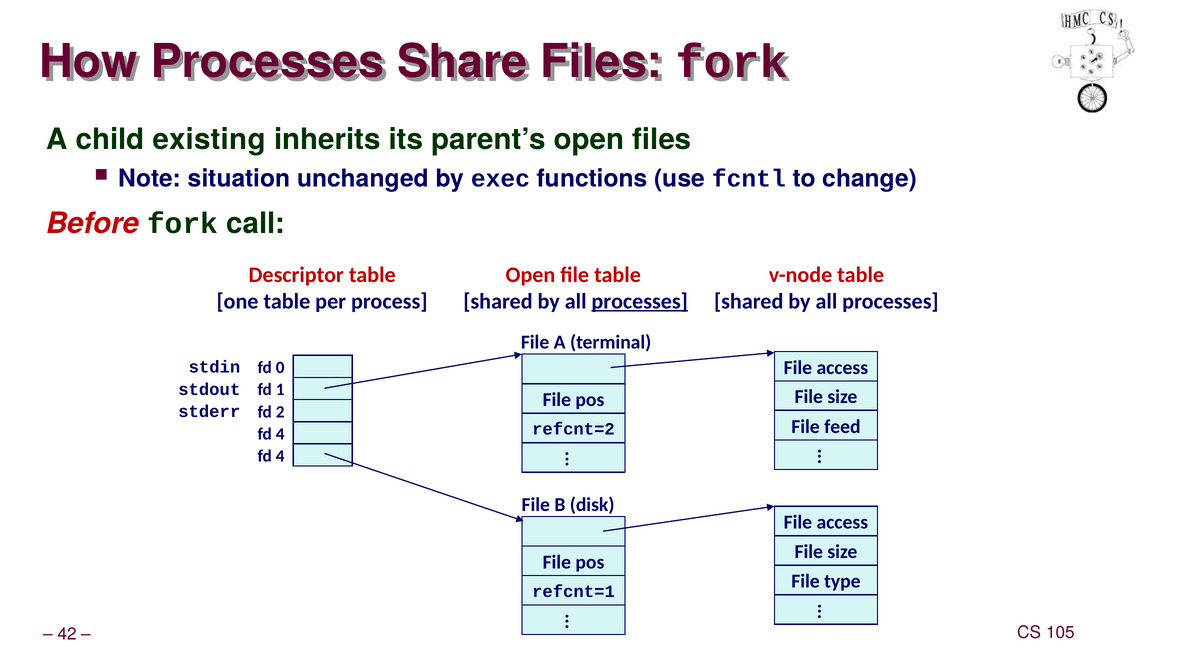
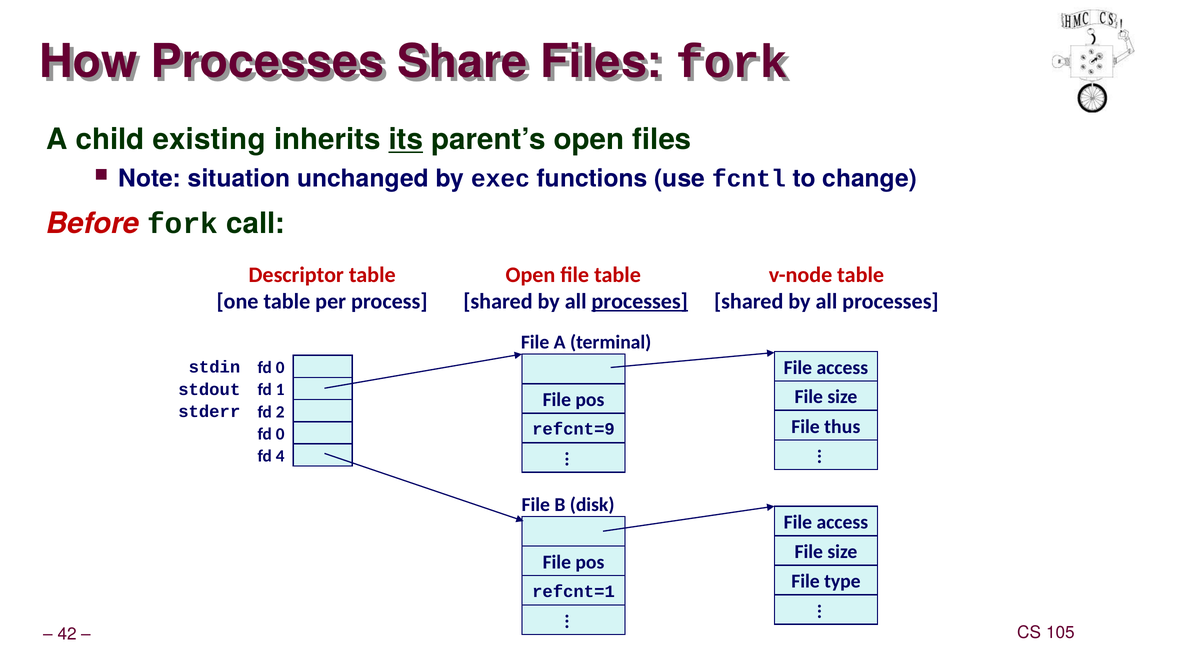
its underline: none -> present
feed: feed -> thus
refcnt=2: refcnt=2 -> refcnt=9
4 at (280, 434): 4 -> 0
